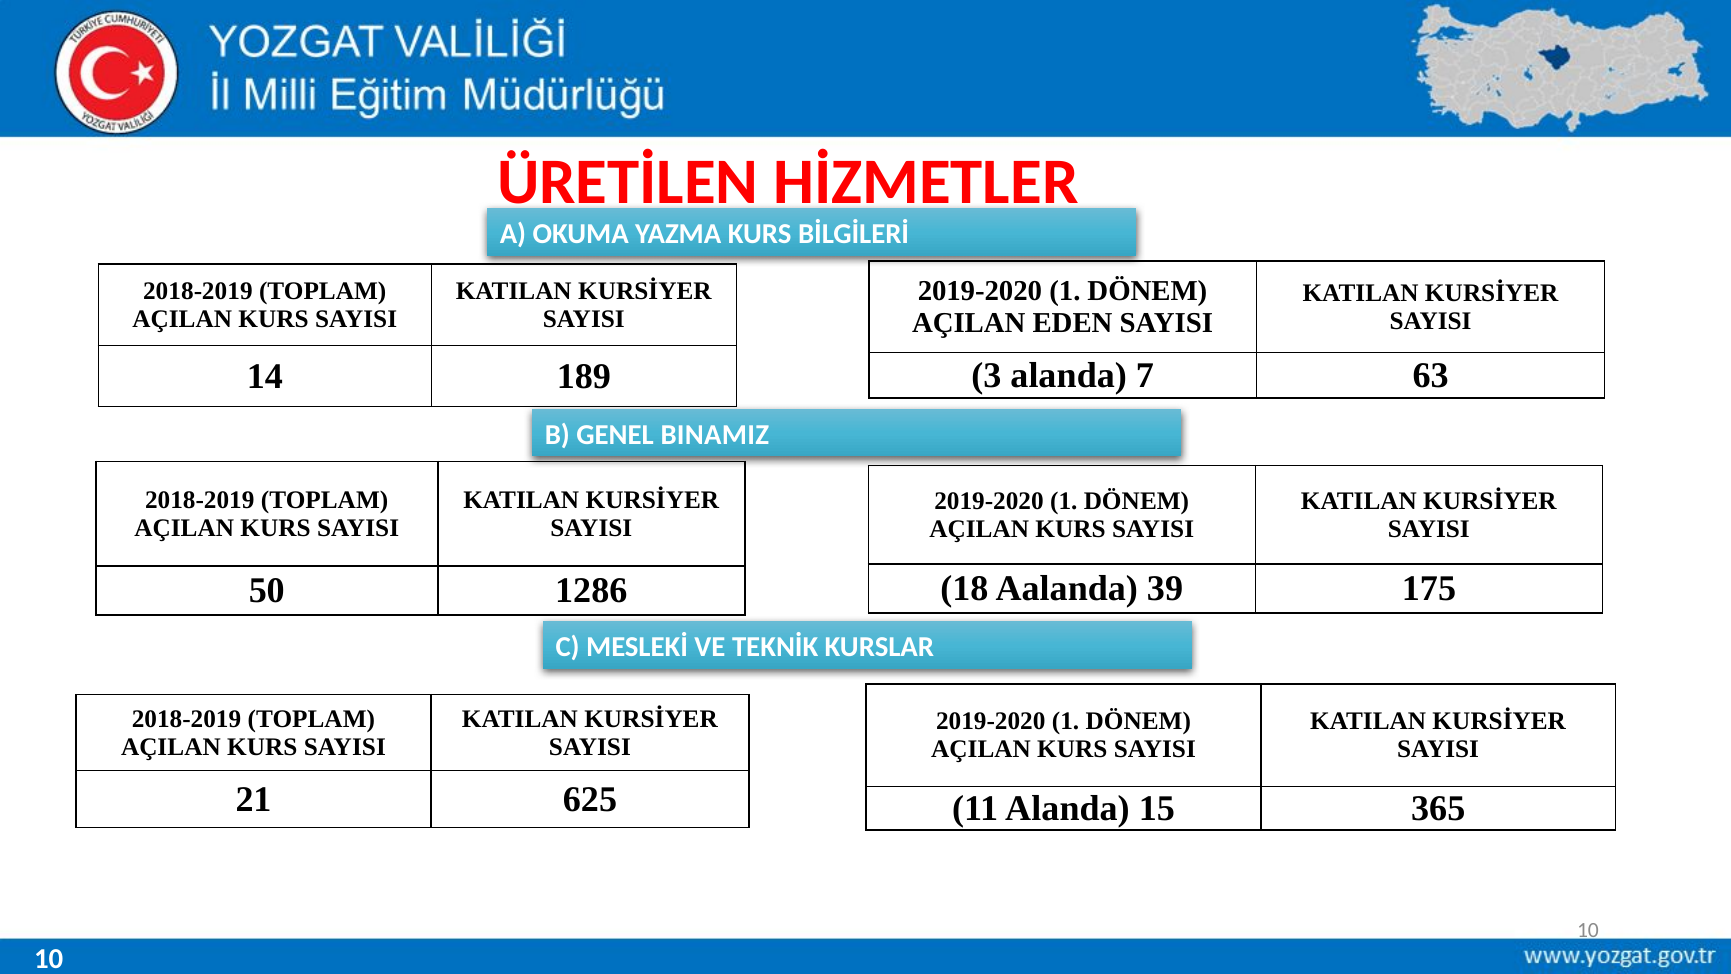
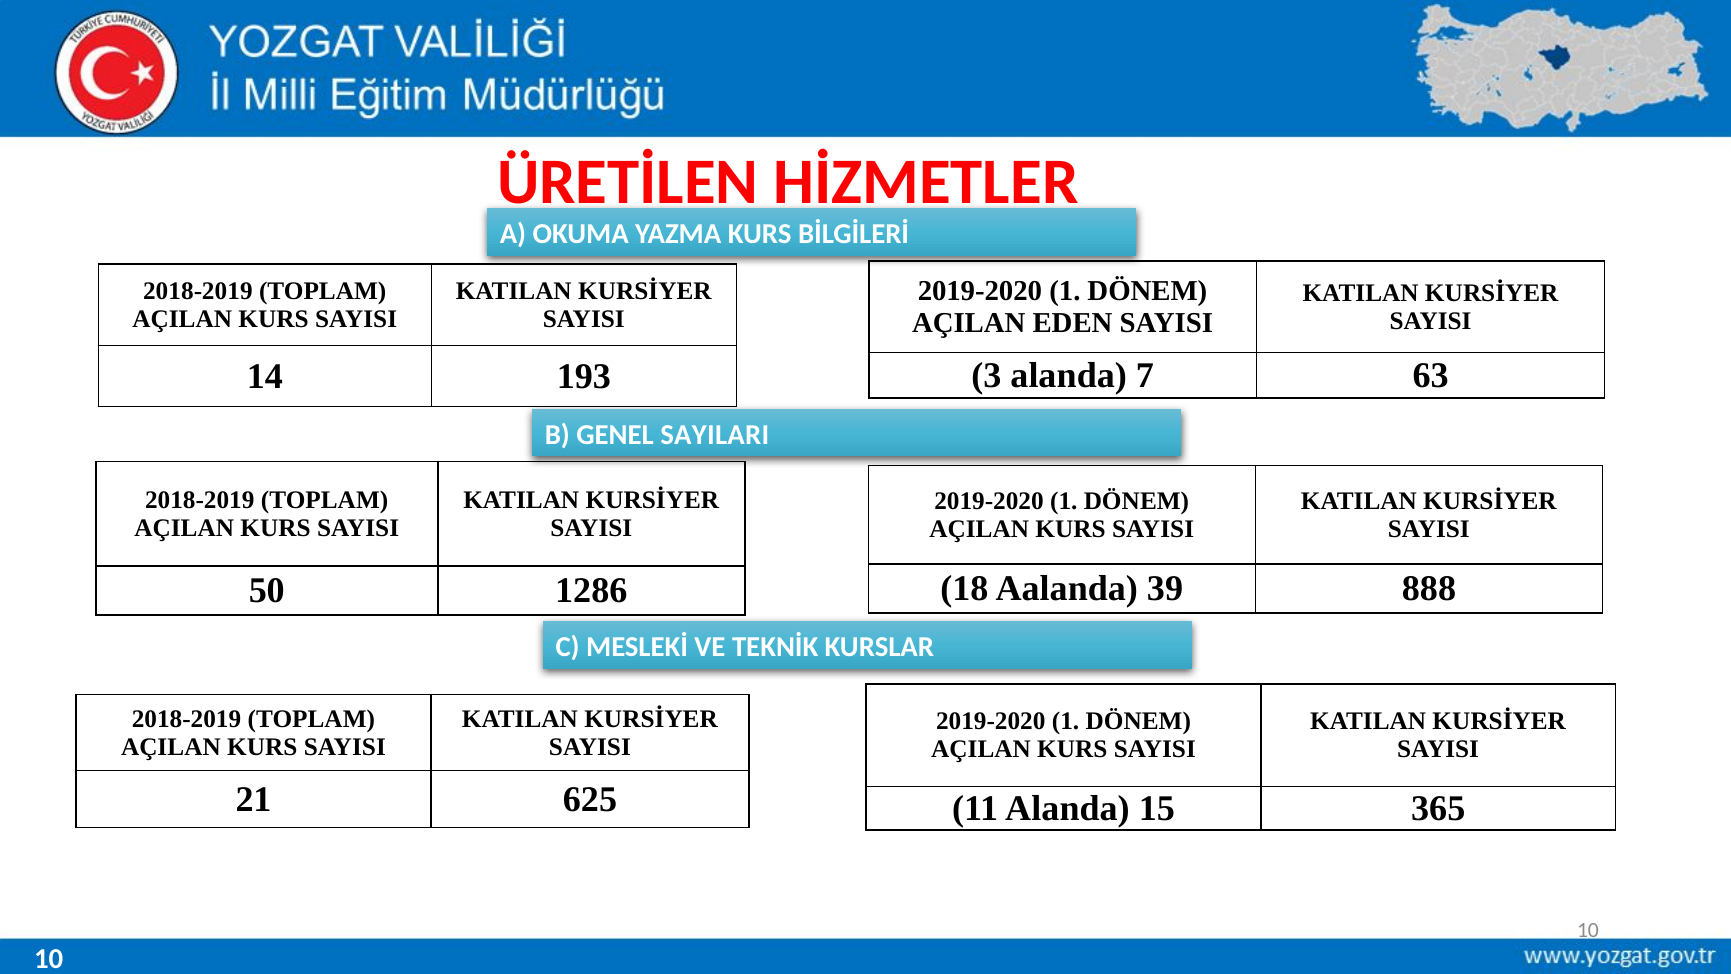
189: 189 -> 193
BINAMIZ: BINAMIZ -> SAYILARI
175: 175 -> 888
